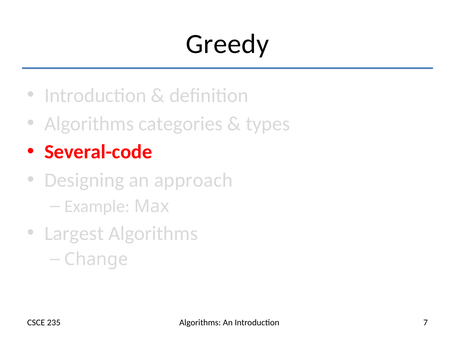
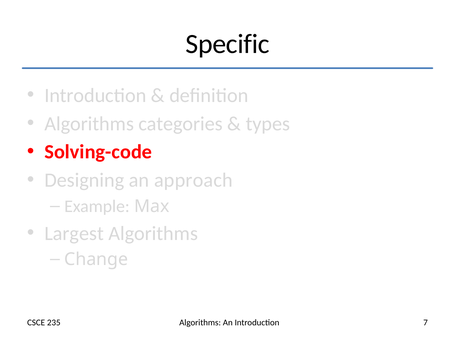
Greedy: Greedy -> Specific
Several-code: Several-code -> Solving-code
